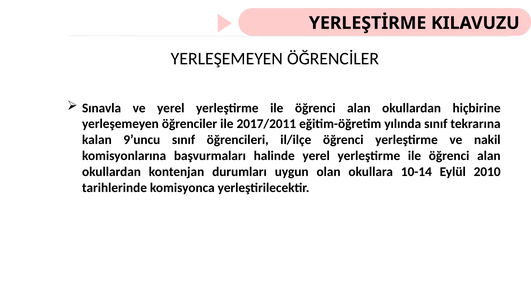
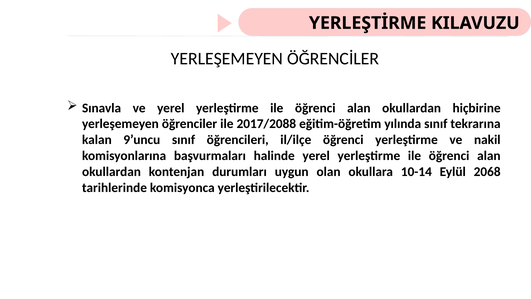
2017/2011: 2017/2011 -> 2017/2088
2010: 2010 -> 2068
